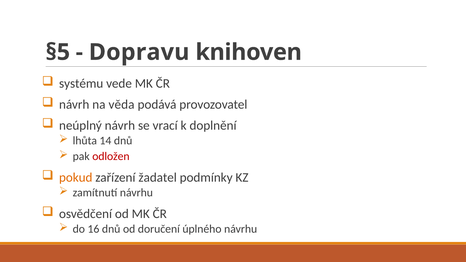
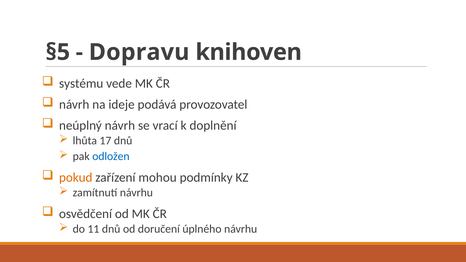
věda: věda -> ideje
14: 14 -> 17
odložen colour: red -> blue
žadatel: žadatel -> mohou
16: 16 -> 11
